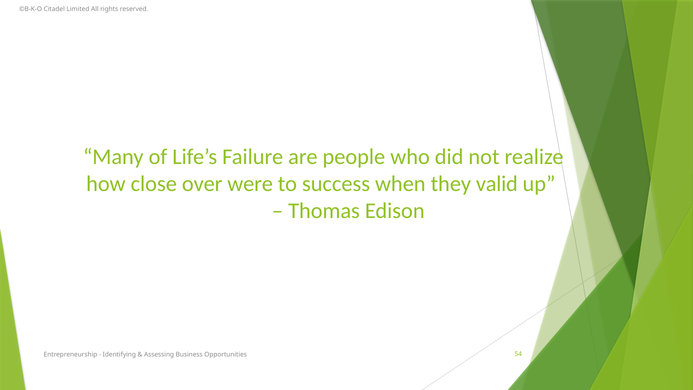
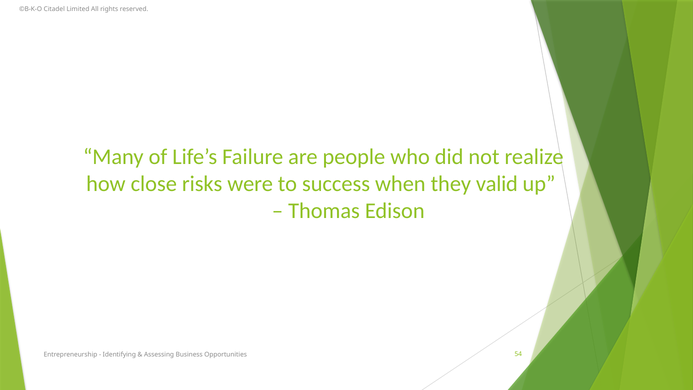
over: over -> risks
